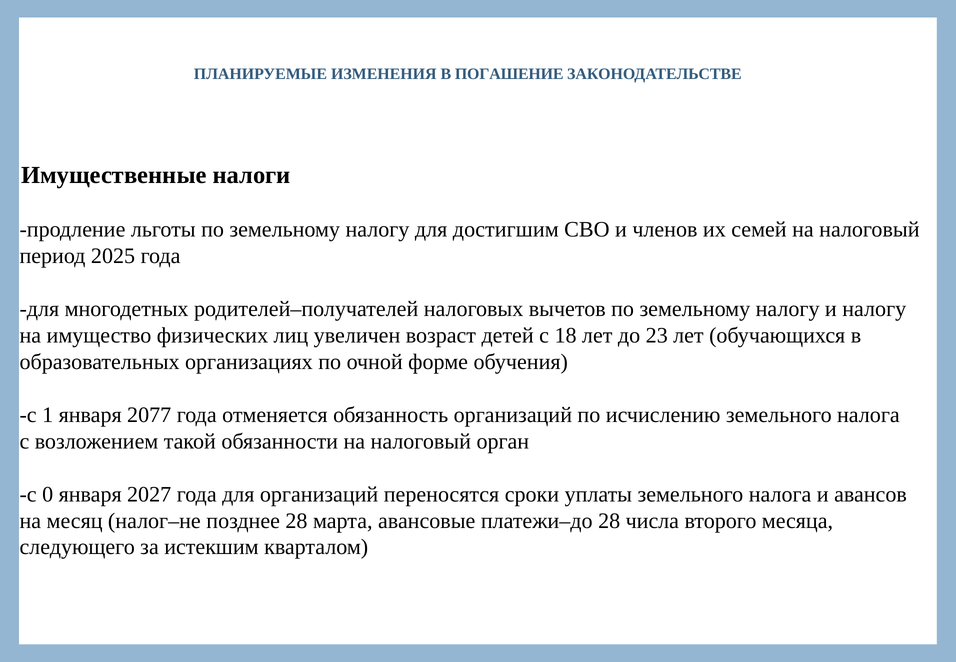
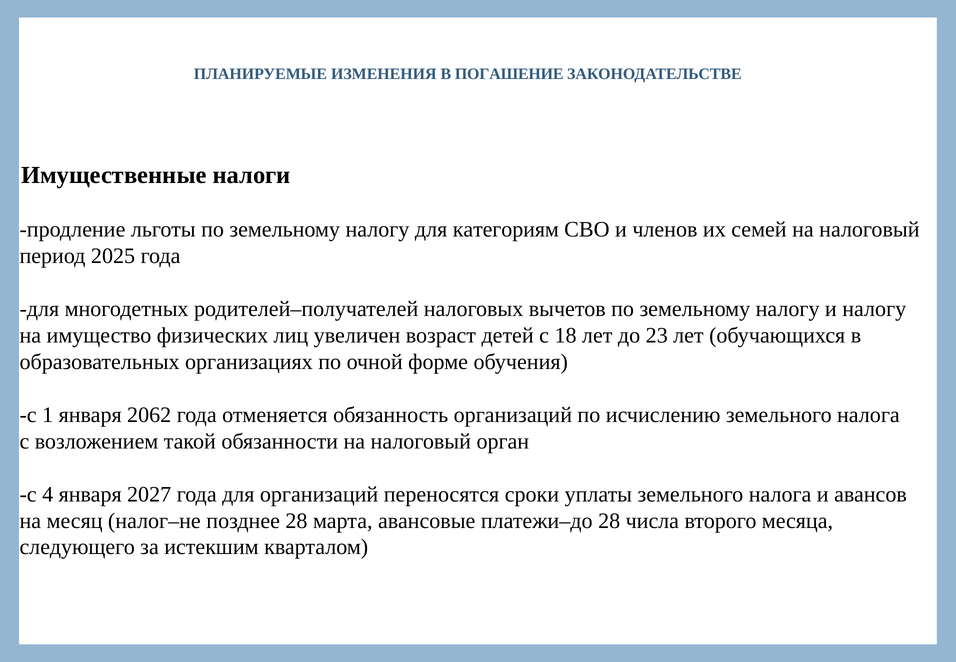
достигшим: достигшим -> категориям
2077: 2077 -> 2062
0: 0 -> 4
